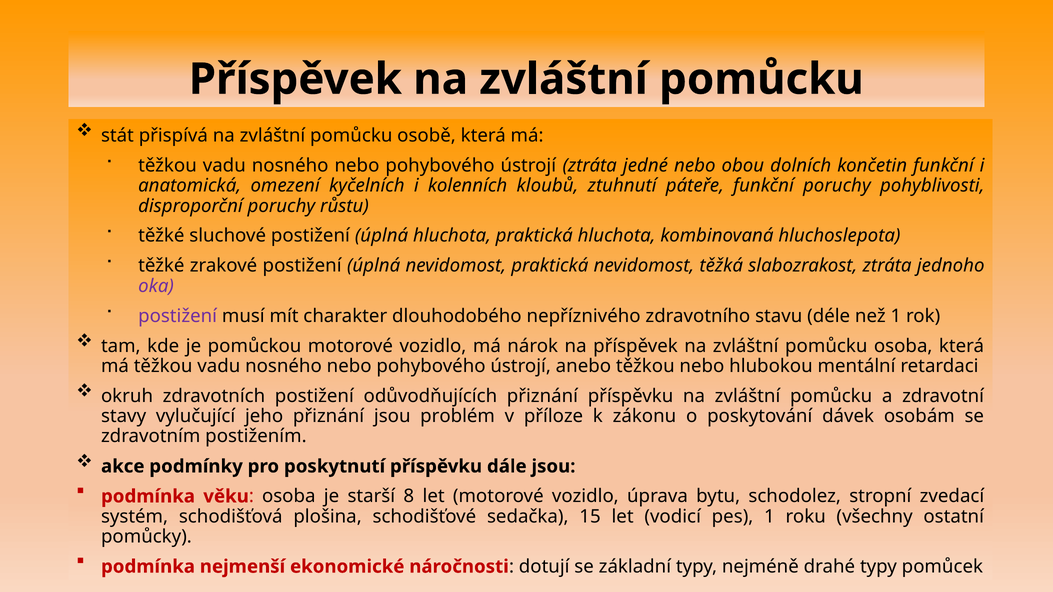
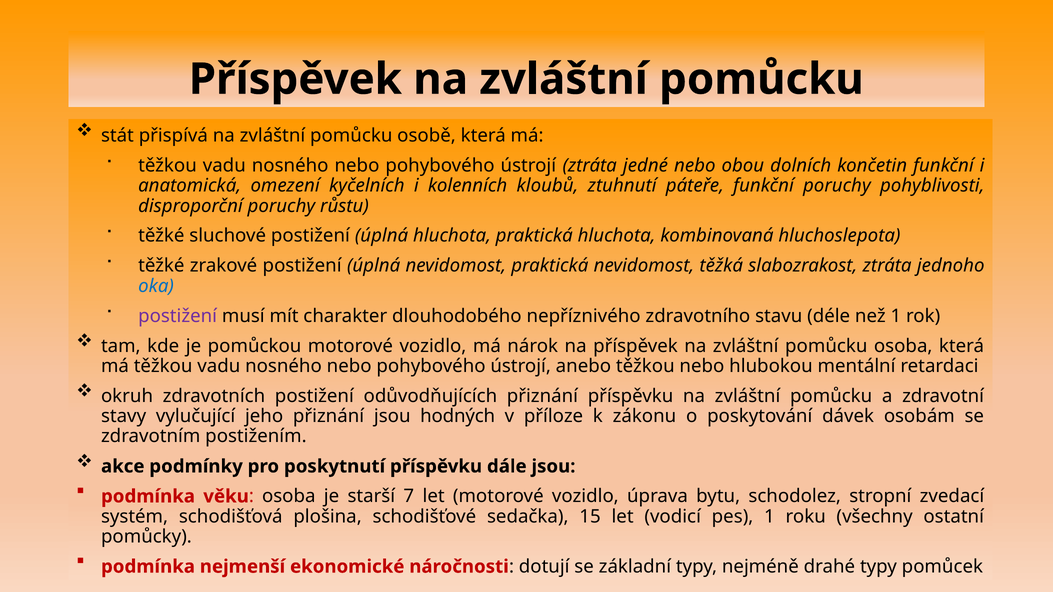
oka colour: purple -> blue
problém: problém -> hodných
8: 8 -> 7
